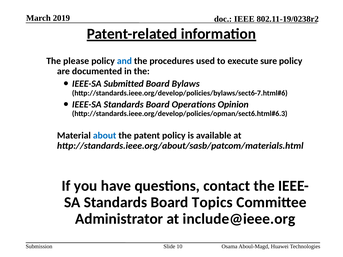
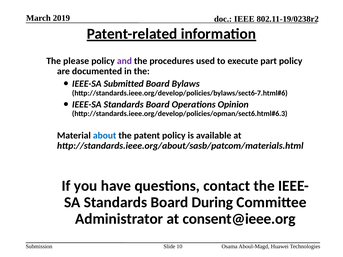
and colour: blue -> purple
sure: sure -> part
Topics: Topics -> During
include@ieee.org: include@ieee.org -> consent@ieee.org
